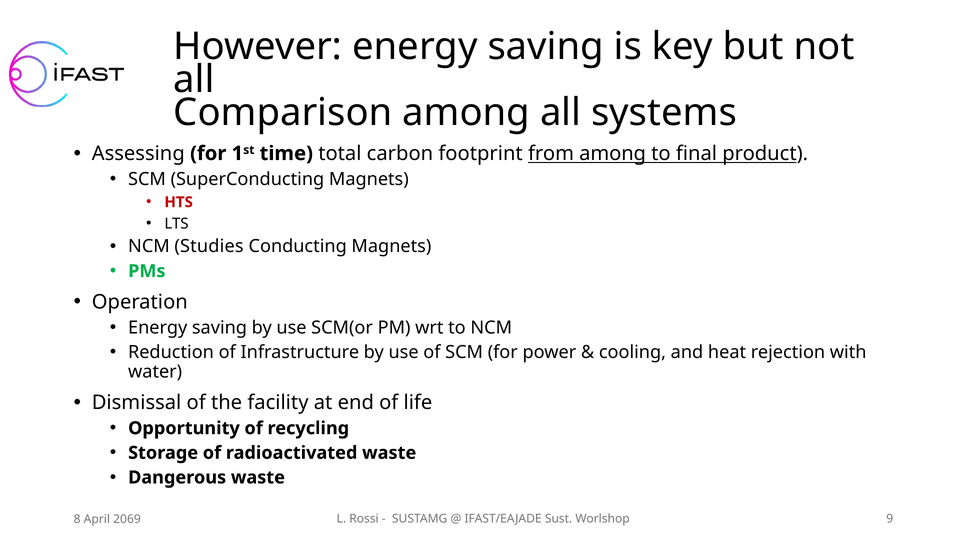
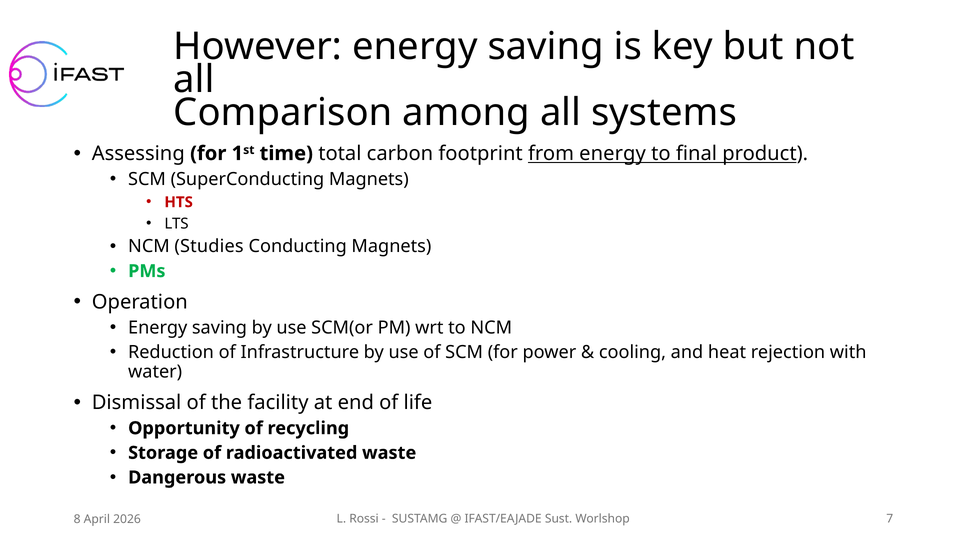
from among: among -> energy
9: 9 -> 7
2069: 2069 -> 2026
